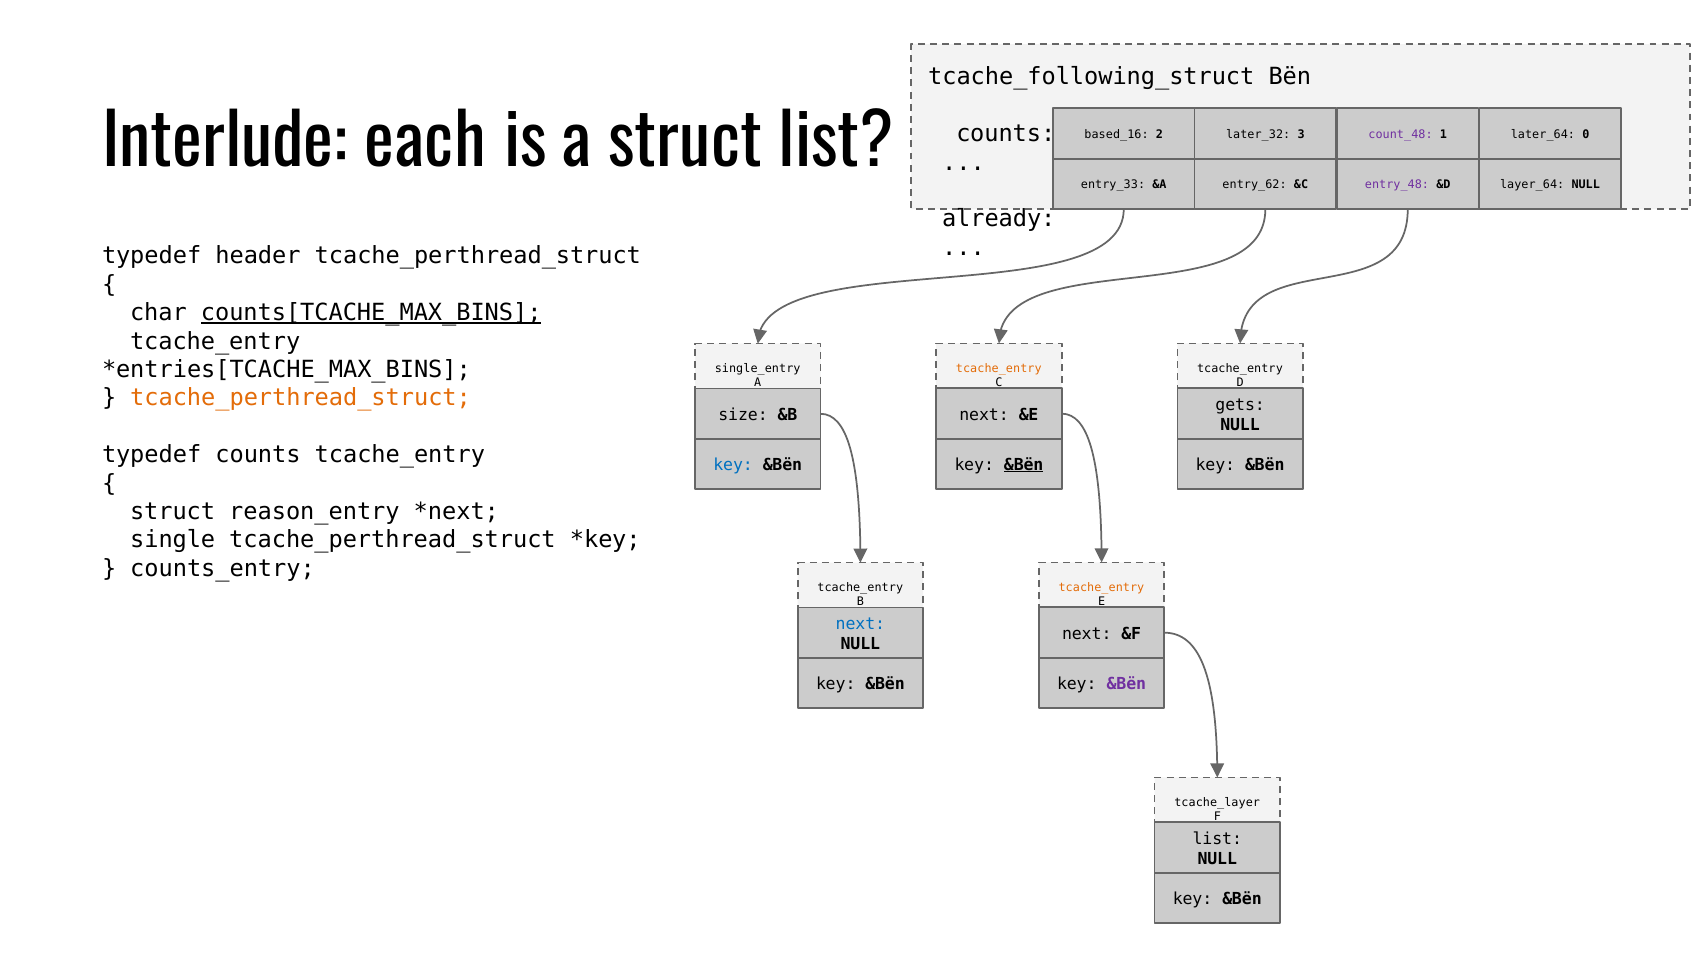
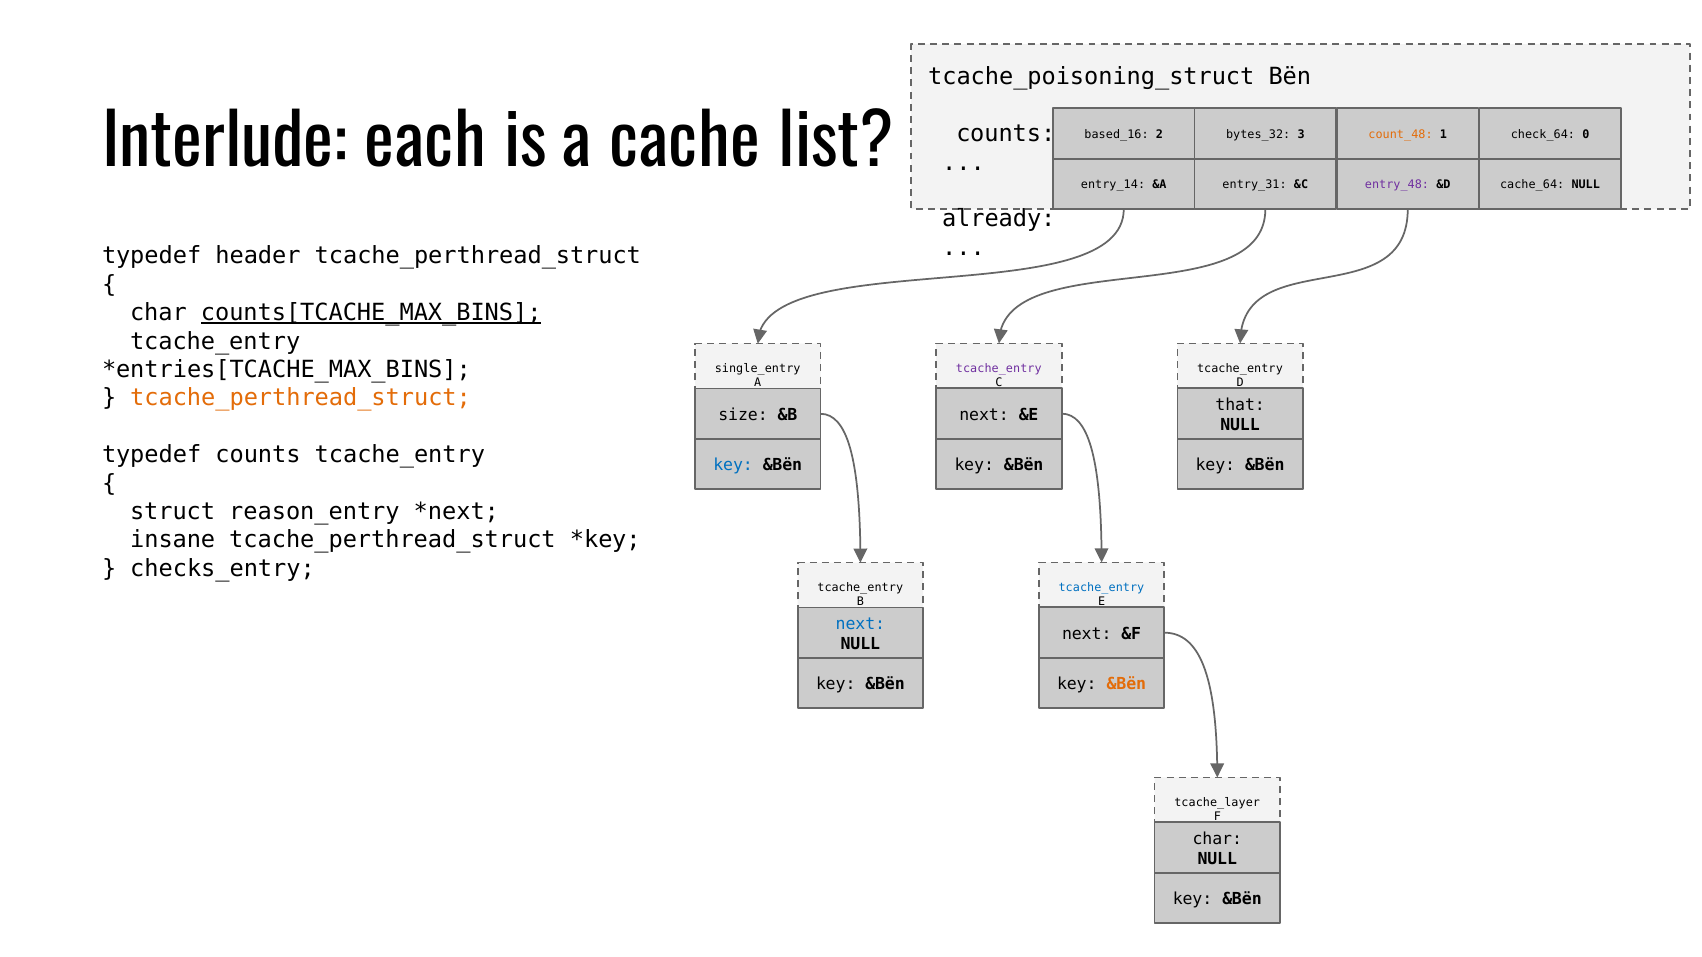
tcache_following_struct: tcache_following_struct -> tcache_poisoning_struct
a struct: struct -> cache
later_32: later_32 -> bytes_32
count_48 colour: purple -> orange
later_64: later_64 -> check_64
entry_33: entry_33 -> entry_14
entry_62: entry_62 -> entry_31
layer_64: layer_64 -> cache_64
tcache_entry at (999, 368) colour: orange -> purple
gets: gets -> that
&Bën at (1024, 465) underline: present -> none
single: single -> insane
counts_entry: counts_entry -> checks_entry
tcache_entry at (1101, 588) colour: orange -> blue
&Bën at (1126, 684) colour: purple -> orange
list at (1217, 839): list -> char
